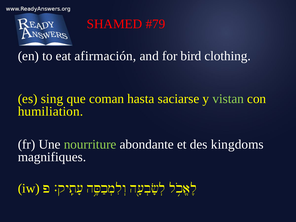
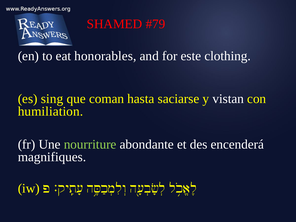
afirmación: afirmación -> honorables
bird: bird -> este
vistan colour: light green -> white
kingdoms: kingdoms -> encenderá
